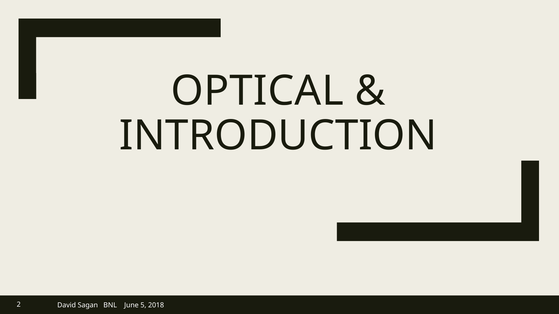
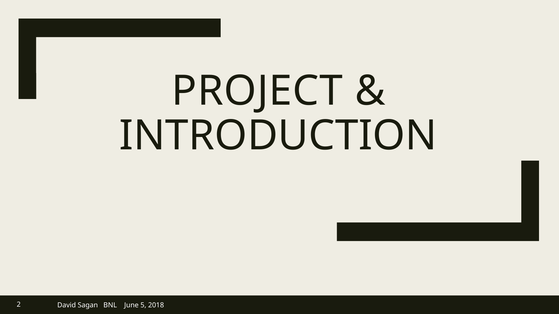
OPTICAL: OPTICAL -> PROJECT
